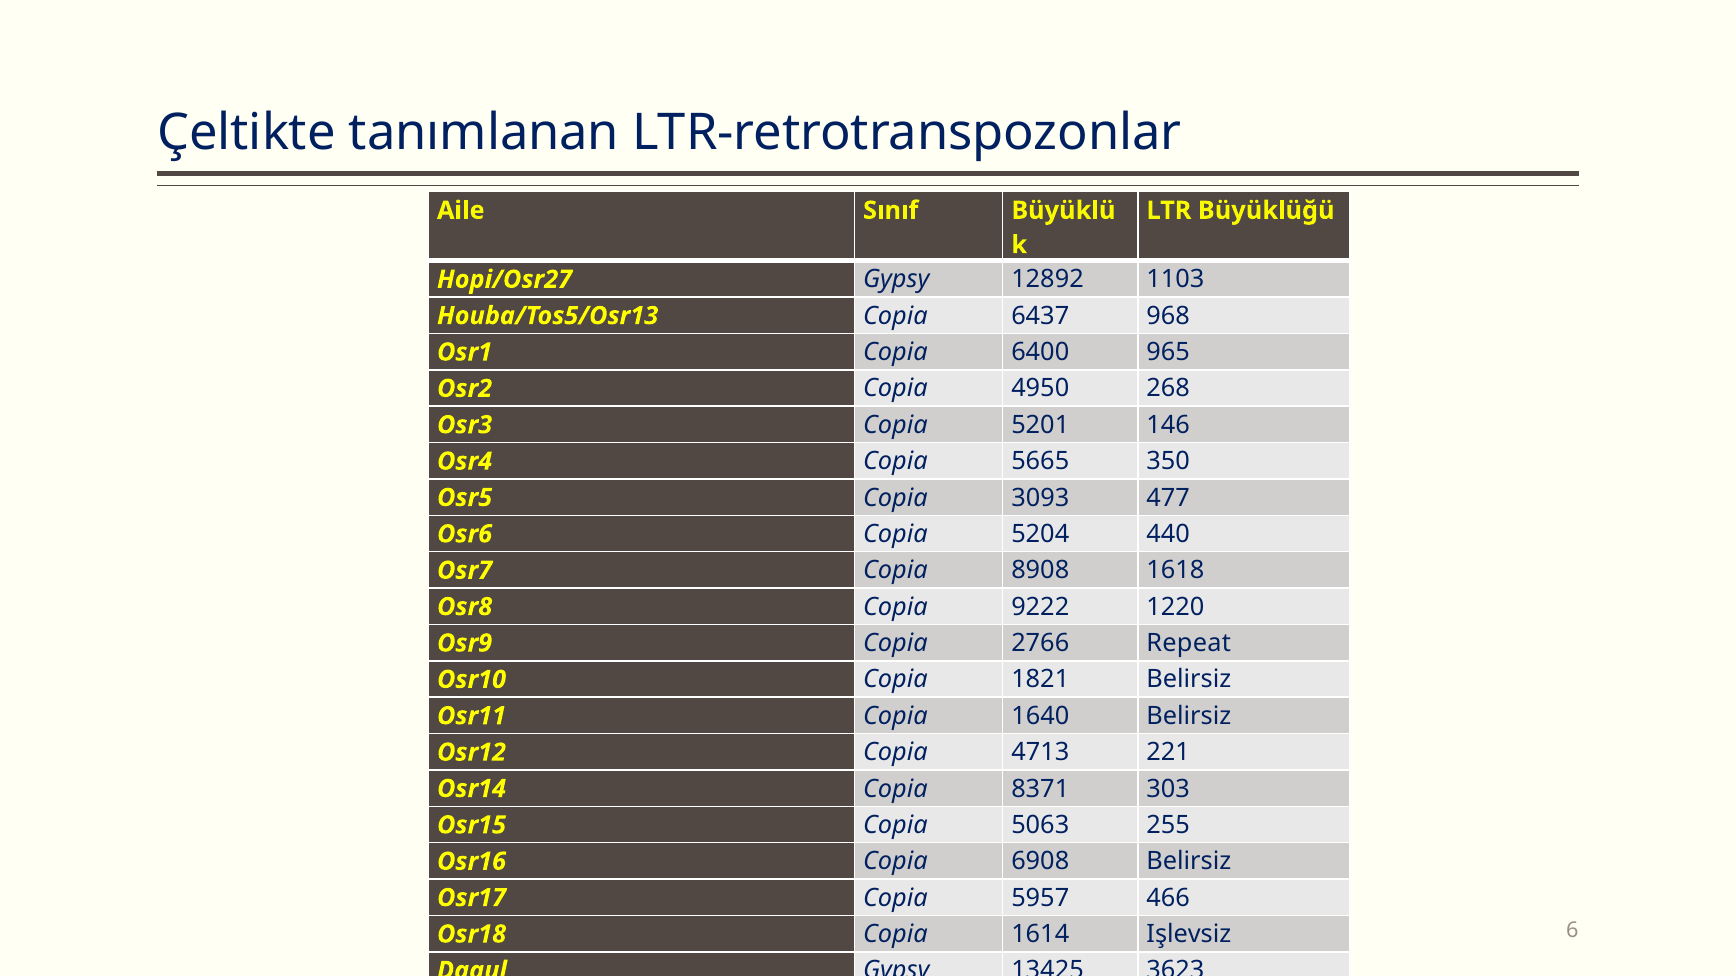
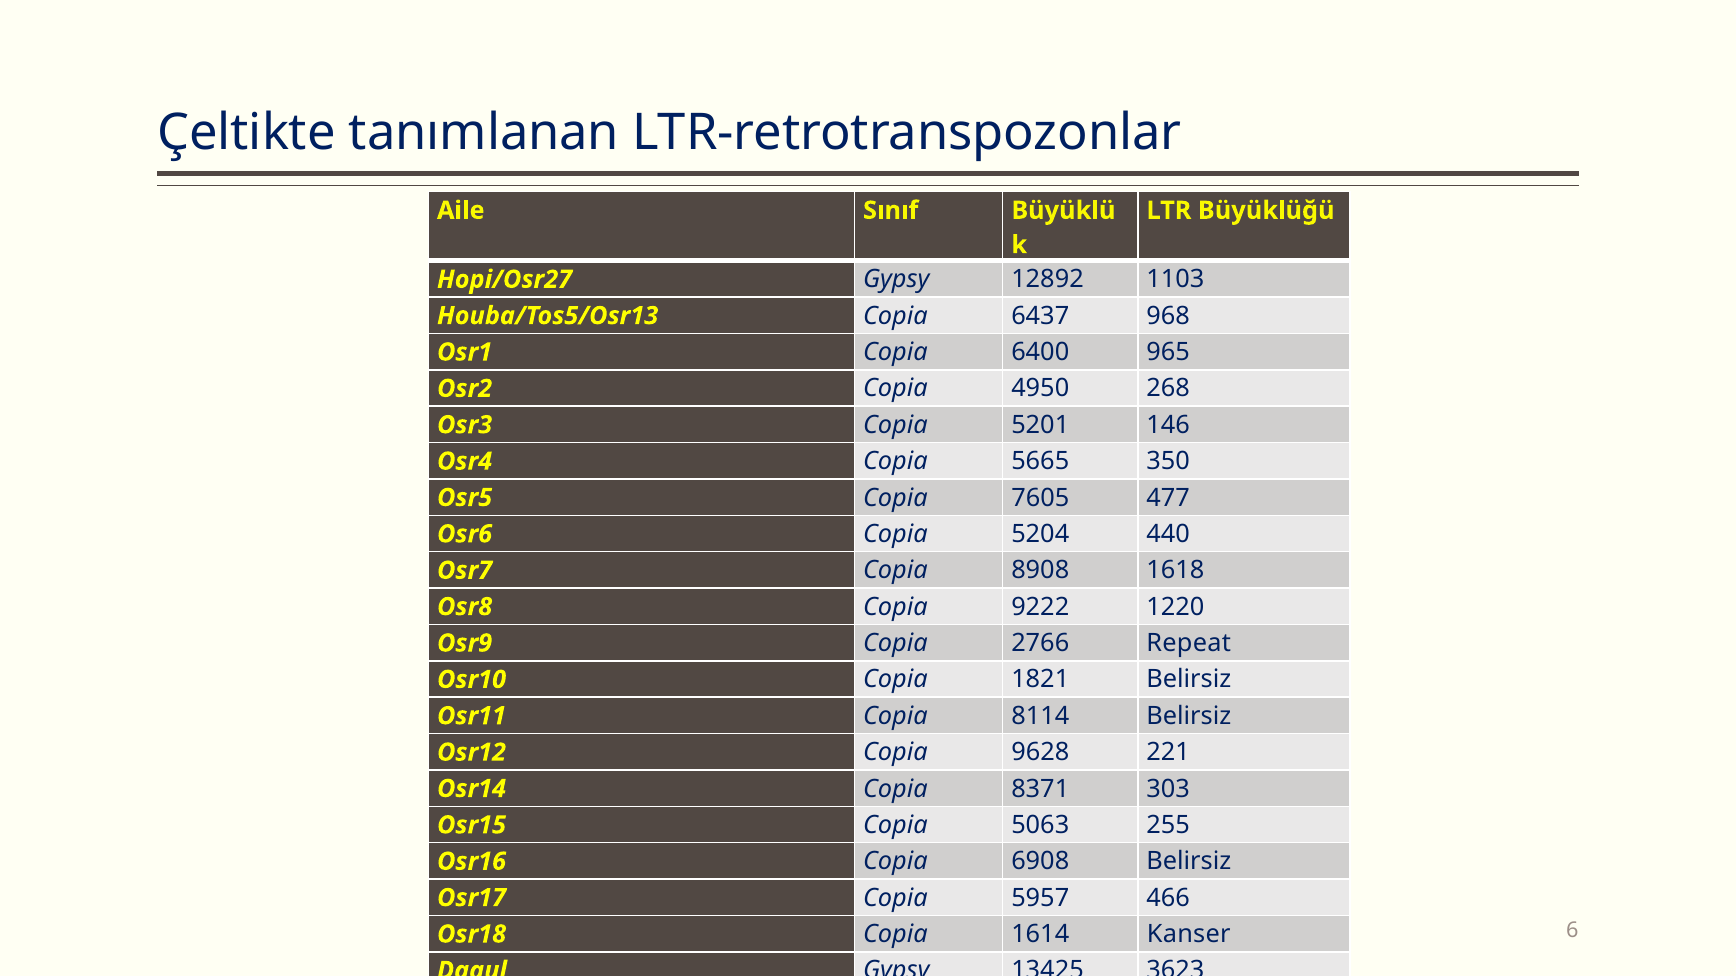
3093: 3093 -> 7605
1640: 1640 -> 8114
4713: 4713 -> 9628
Işlevsiz: Işlevsiz -> Kanser
